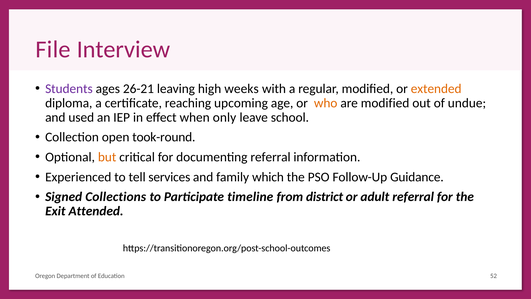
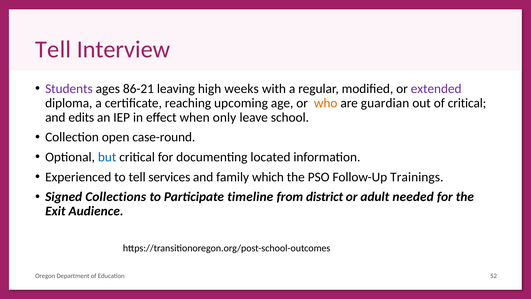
File at (53, 49): File -> Tell
26-21: 26-21 -> 86-21
extended colour: orange -> purple
are modified: modified -> guardian
of undue: undue -> critical
used: used -> edits
took-round: took-round -> case-round
but colour: orange -> blue
documenting referral: referral -> located
Guidance: Guidance -> Trainings
adult referral: referral -> needed
Attended: Attended -> Audience
